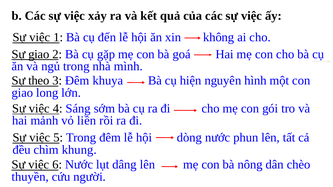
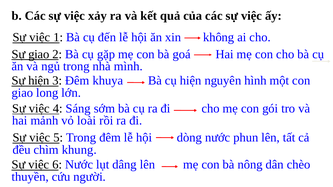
Sự theo: theo -> hiện
liền: liền -> loài
